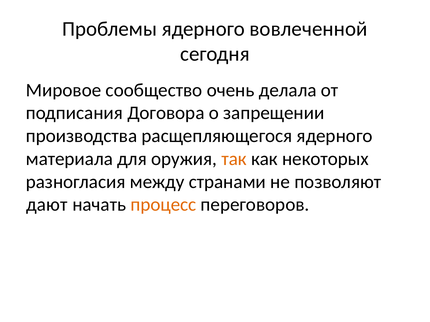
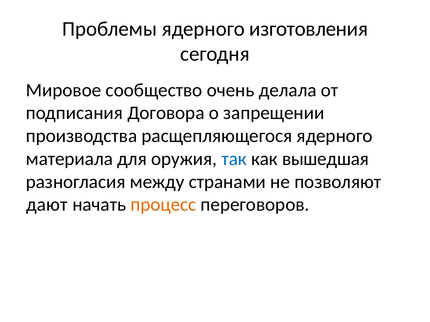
вовлеченной: вовлеченной -> изготовления
так colour: orange -> blue
некоторых: некоторых -> вышедшая
